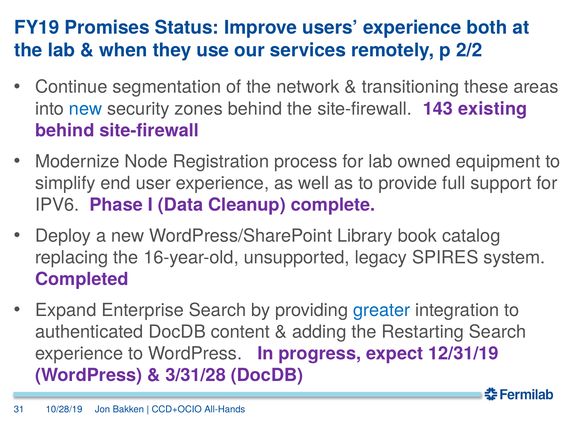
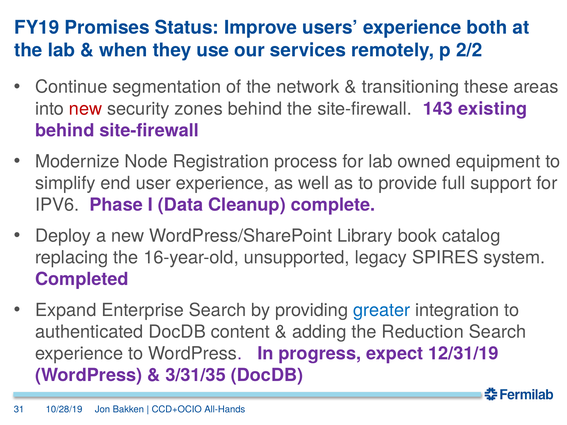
new at (86, 109) colour: blue -> red
Restarting: Restarting -> Reduction
3/31/28: 3/31/28 -> 3/31/35
